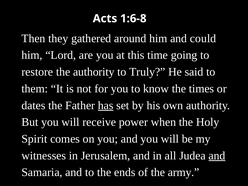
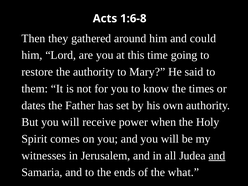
Truly: Truly -> Mary
has underline: present -> none
army: army -> what
